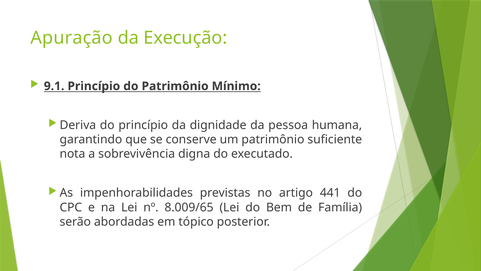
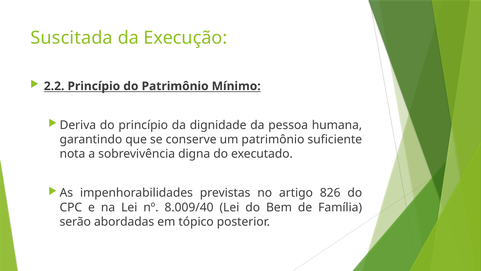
Apuração: Apuração -> Suscitada
9.1: 9.1 -> 2.2
441: 441 -> 826
8.009/65: 8.009/65 -> 8.009/40
